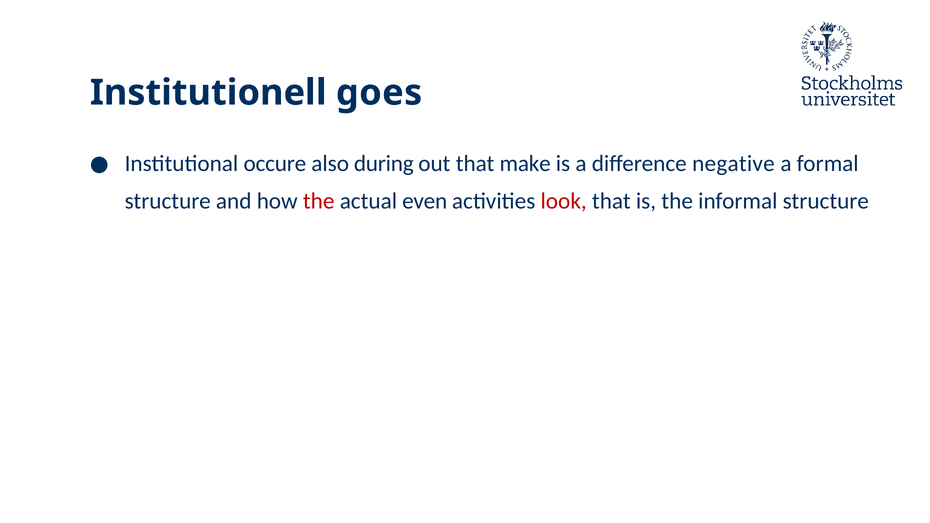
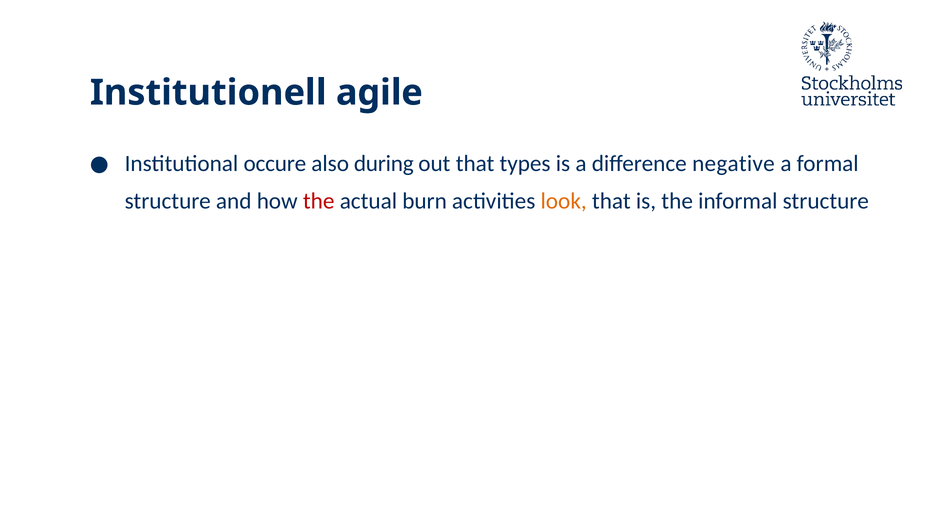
goes: goes -> agile
make: make -> types
even: even -> burn
look colour: red -> orange
